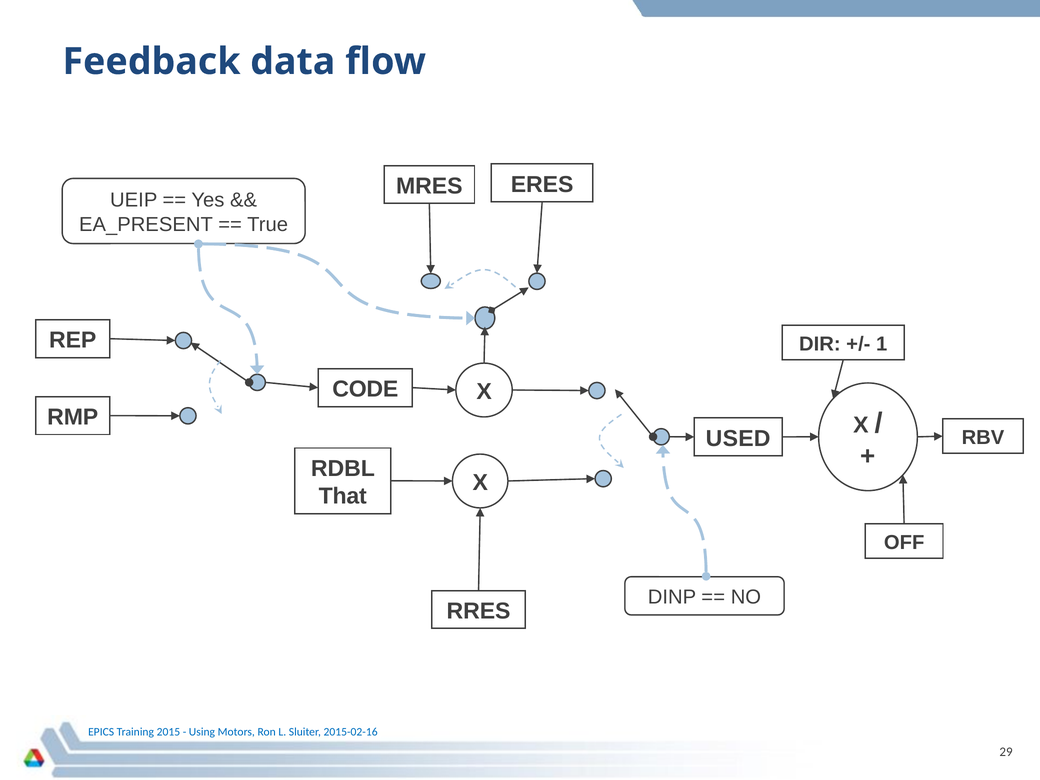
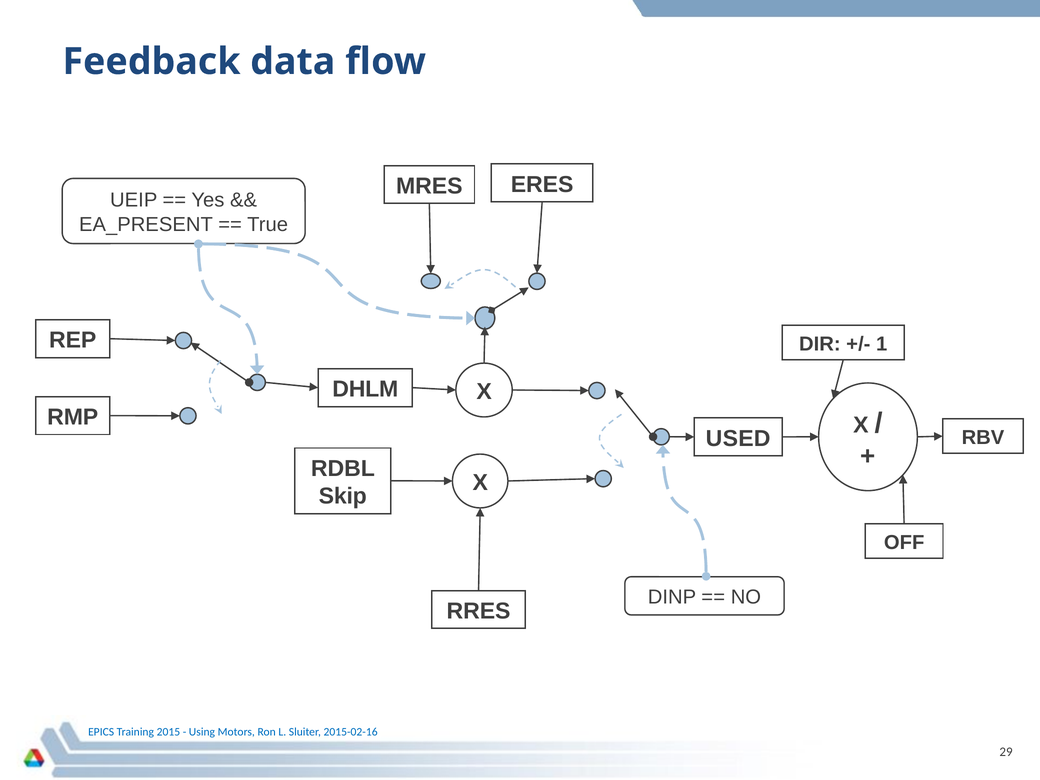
CODE: CODE -> DHLM
That: That -> Skip
